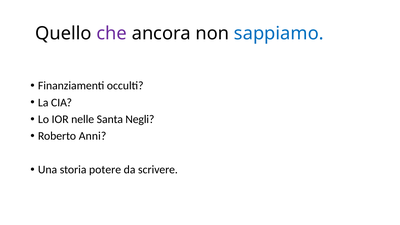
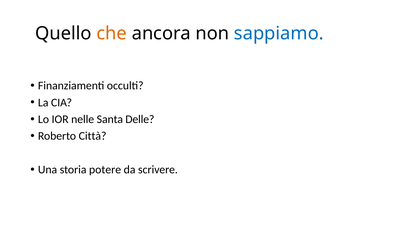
che colour: purple -> orange
Negli: Negli -> Delle
Anni: Anni -> Città
